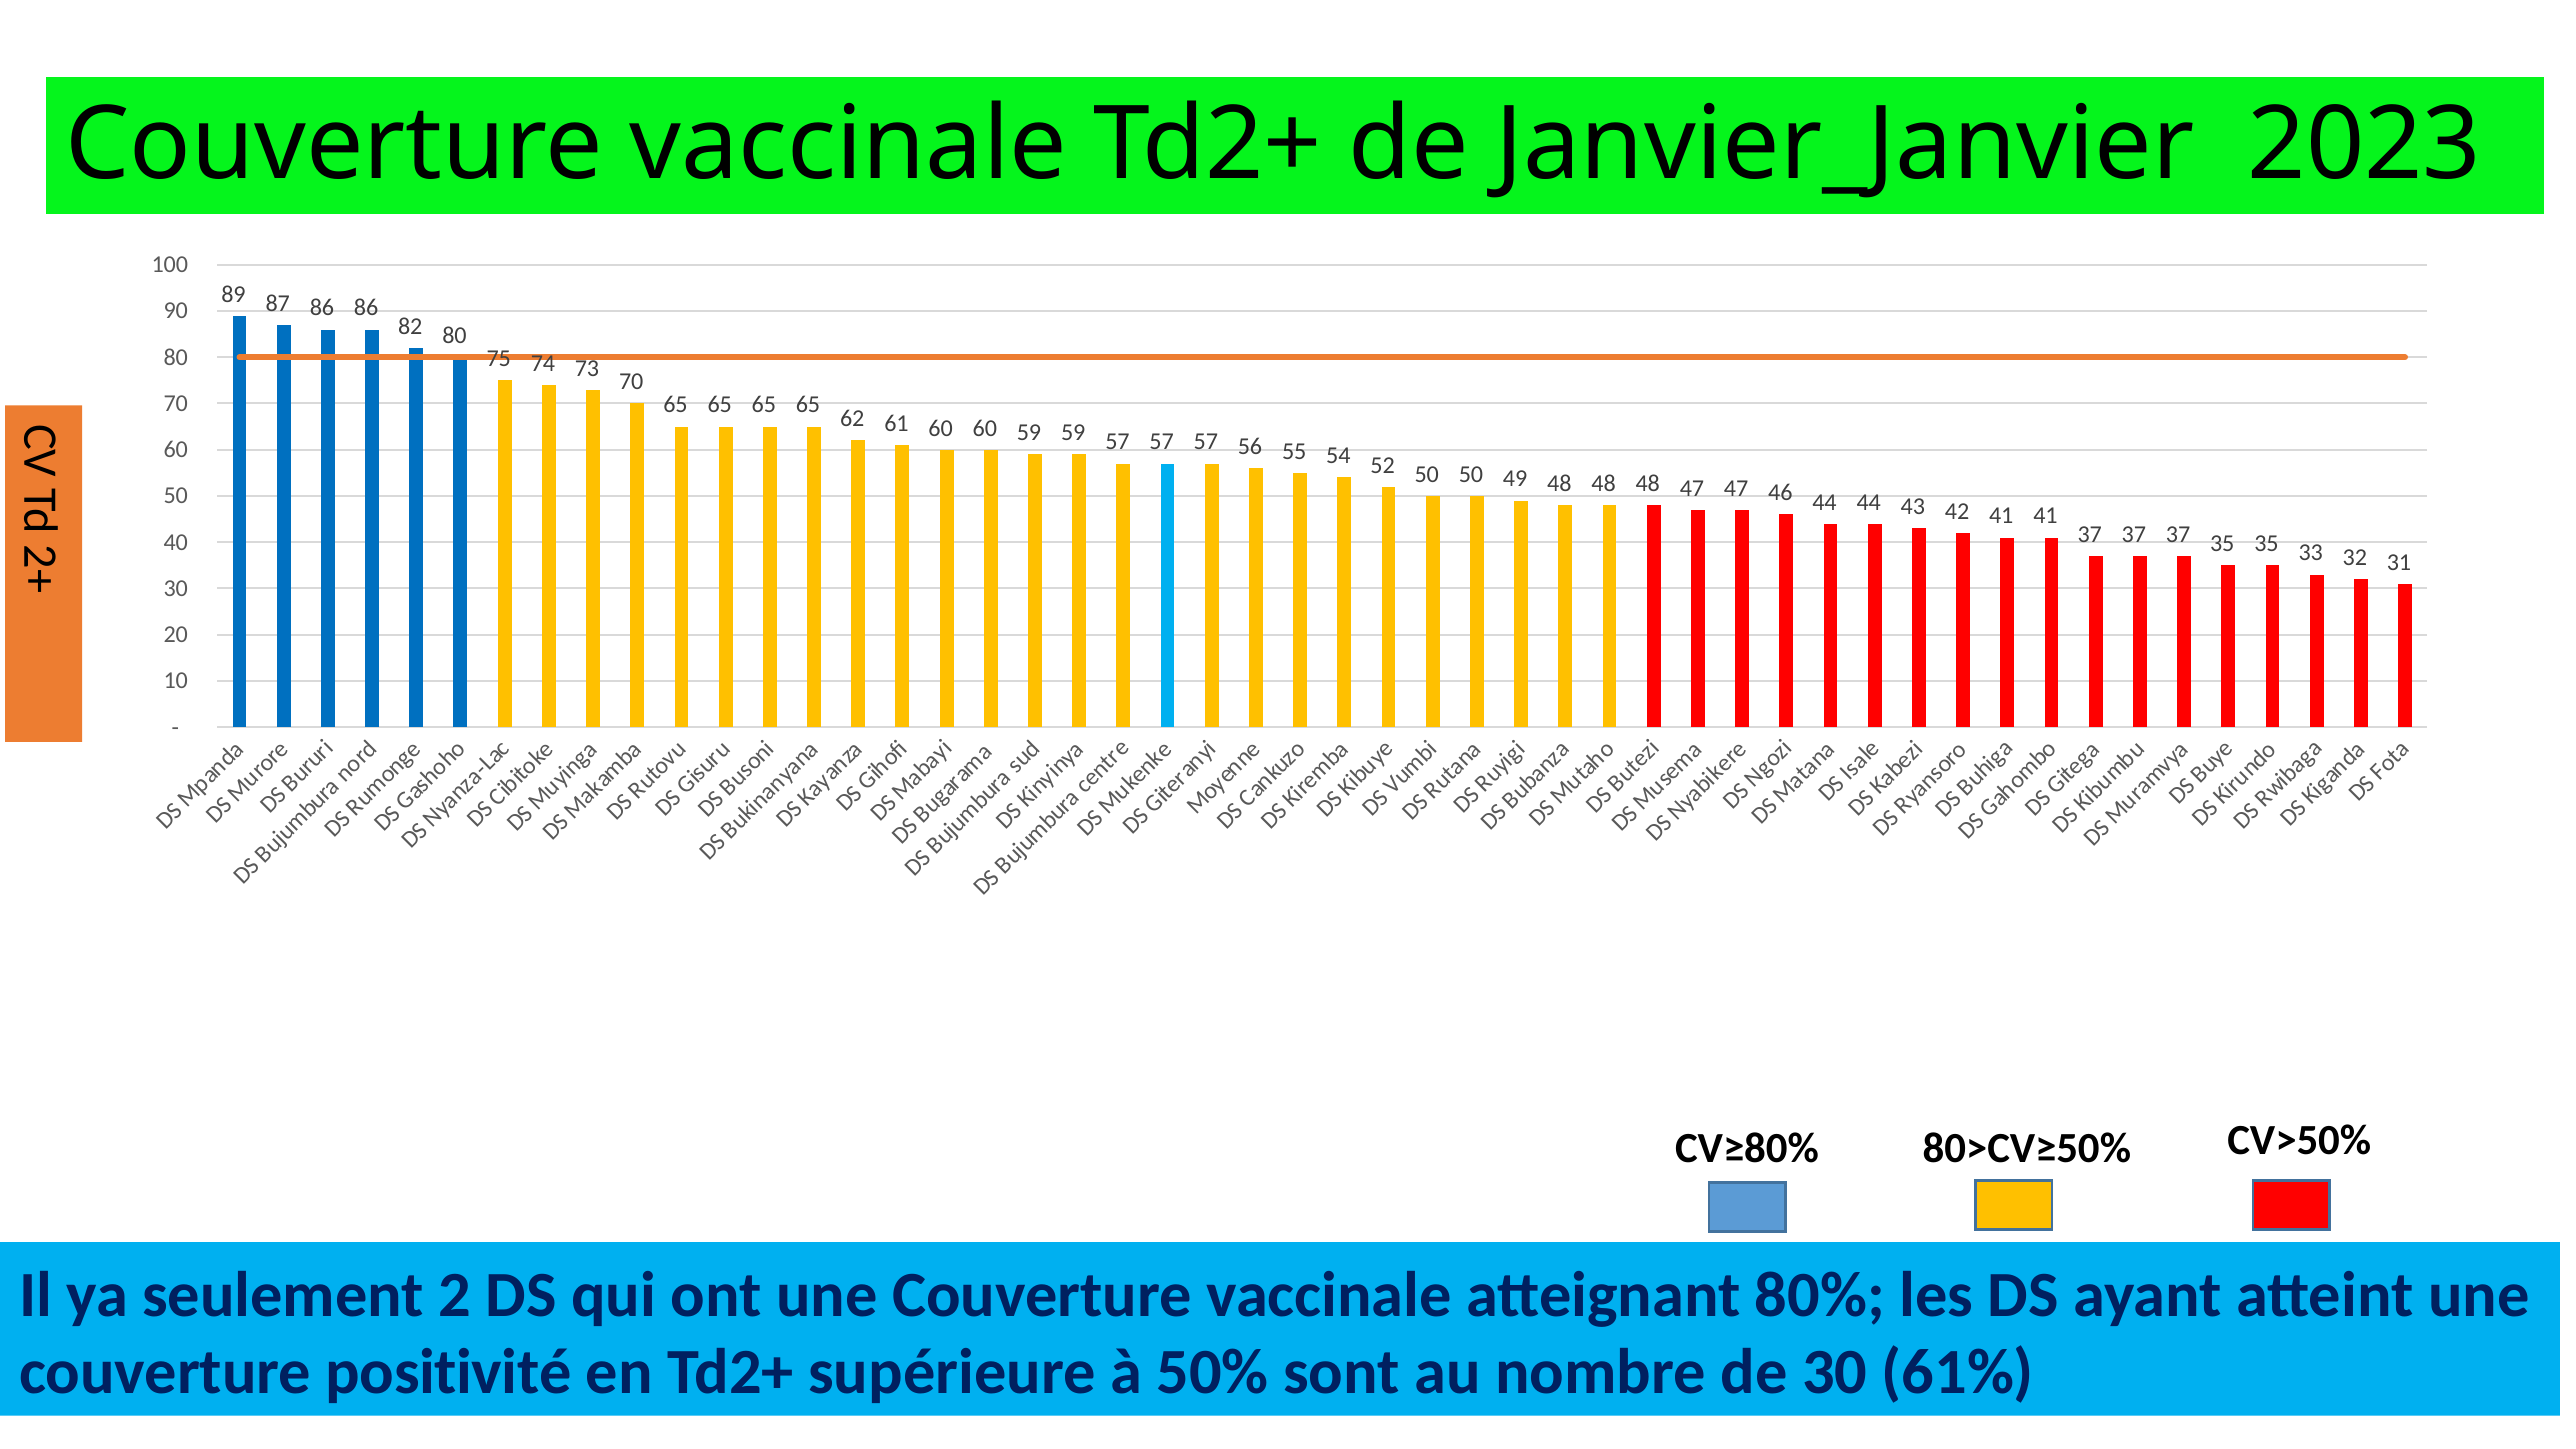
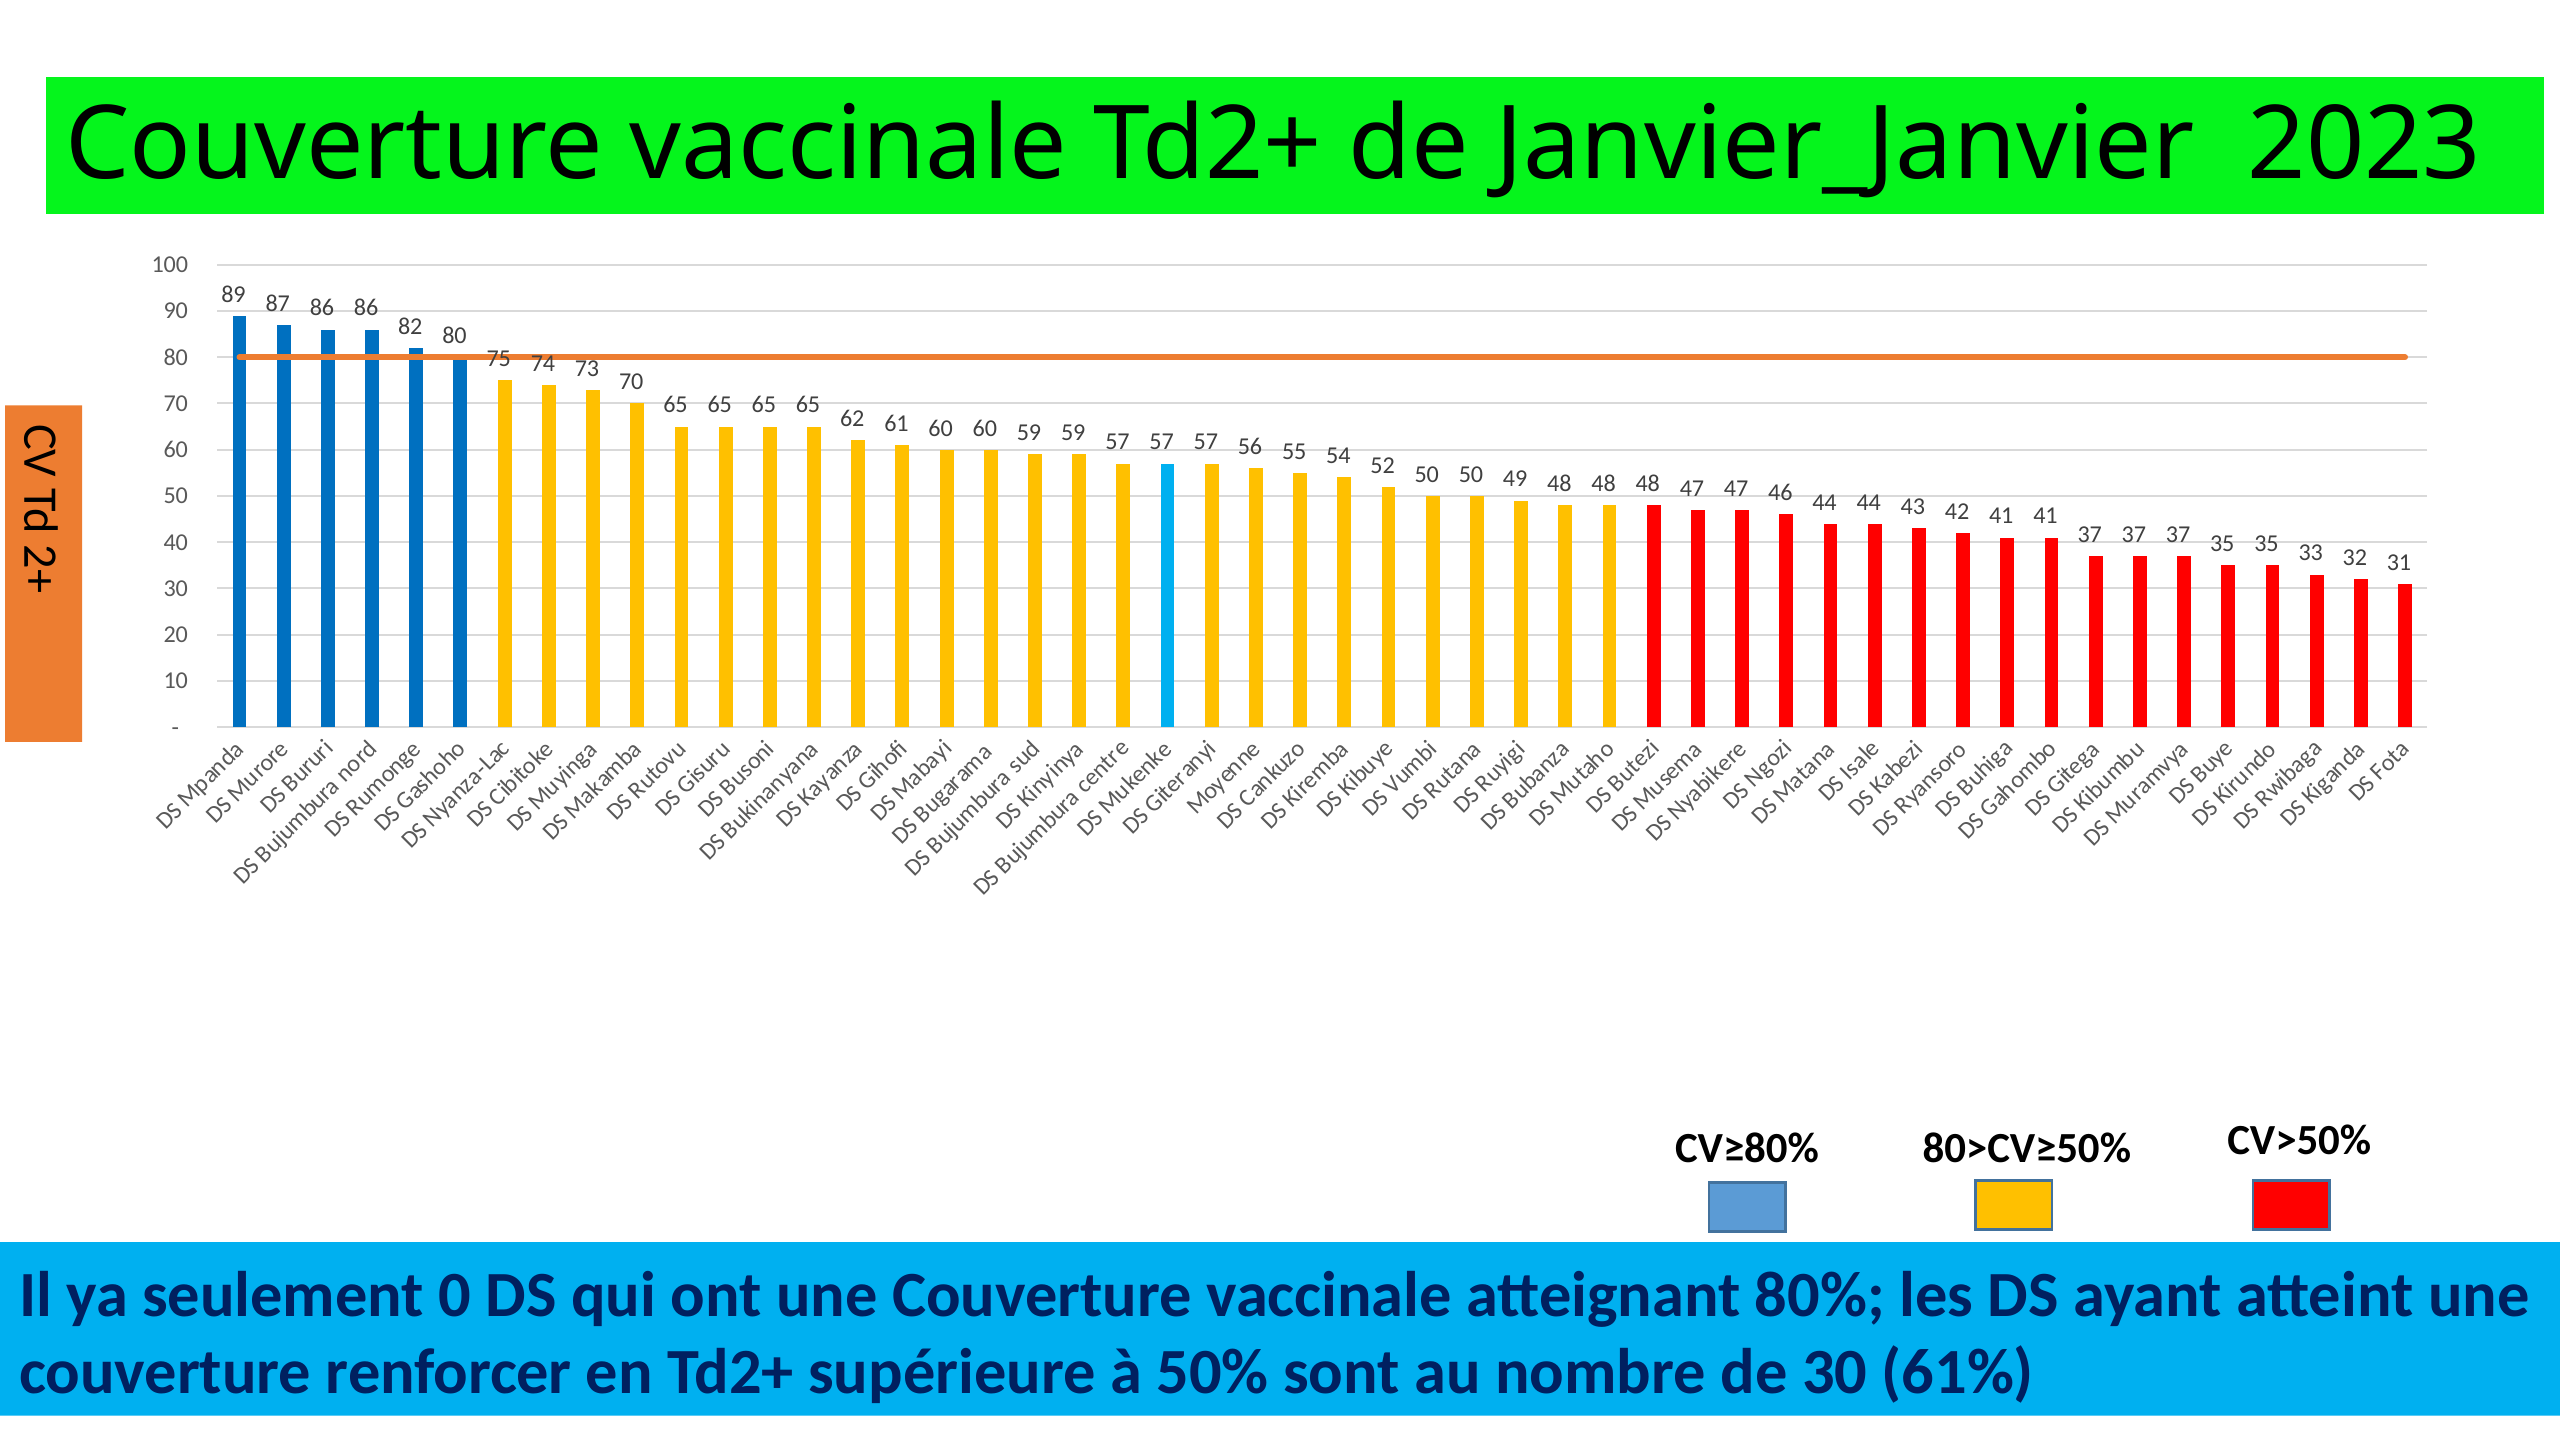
seulement 2: 2 -> 0
positivité: positivité -> renforcer
